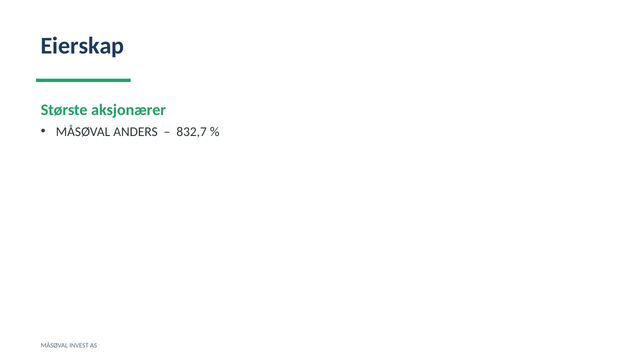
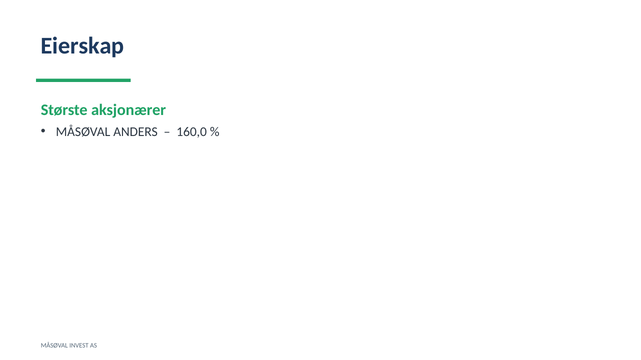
832,7: 832,7 -> 160,0
